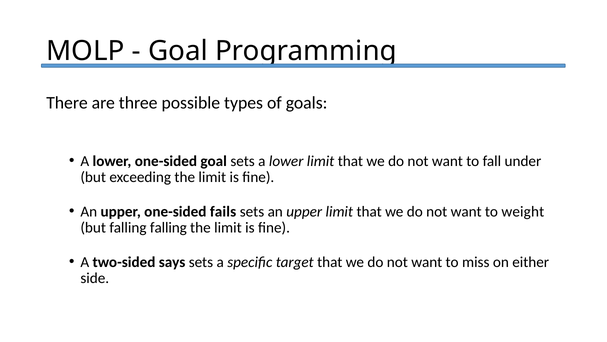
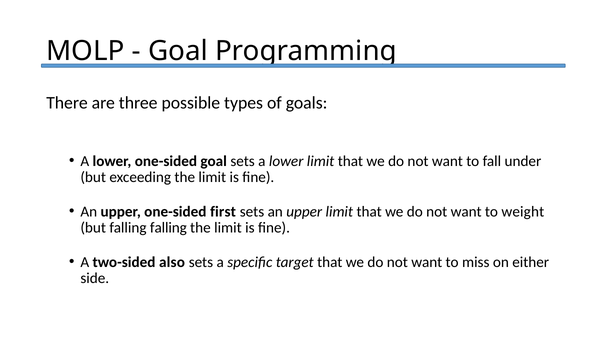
fails: fails -> first
says: says -> also
